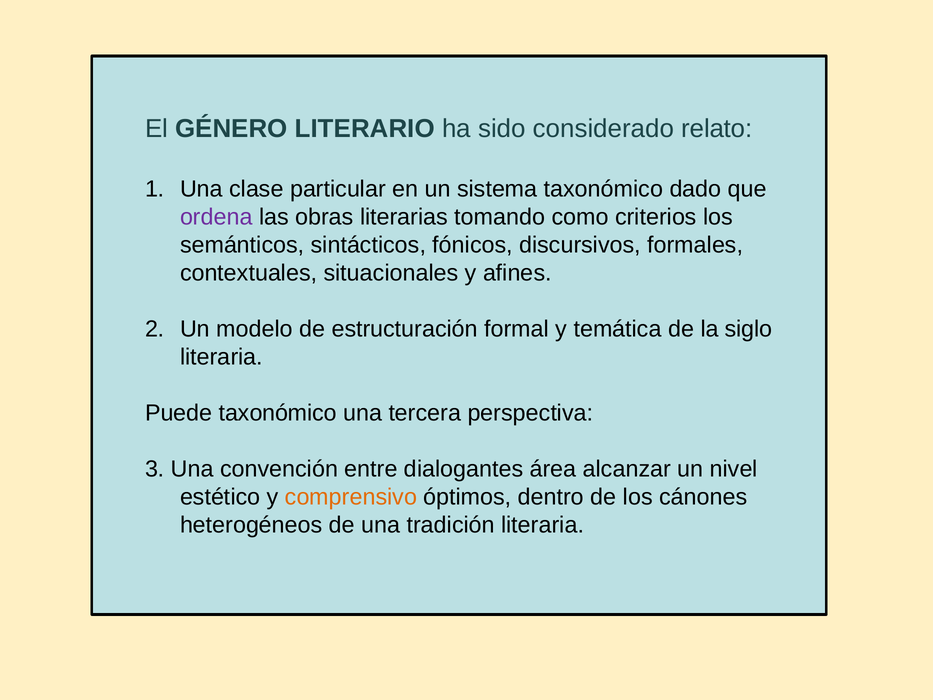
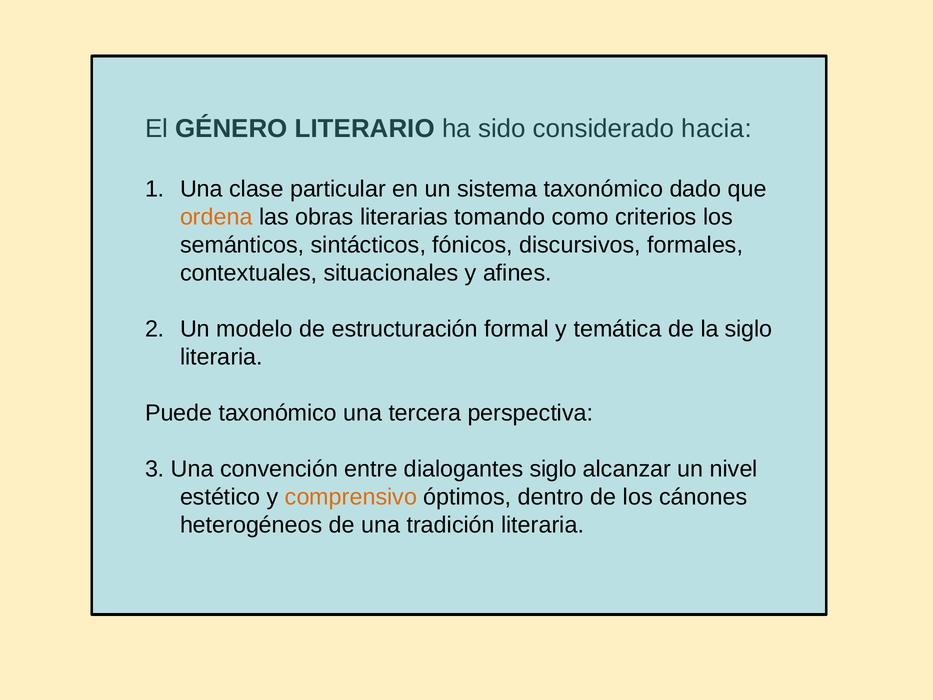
relato: relato -> hacia
ordena colour: purple -> orange
dialogantes área: área -> siglo
